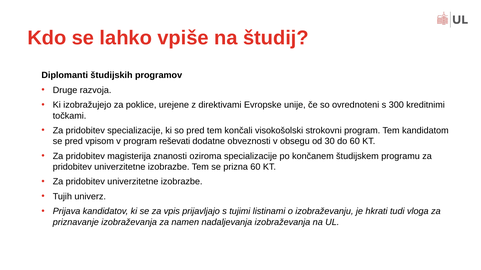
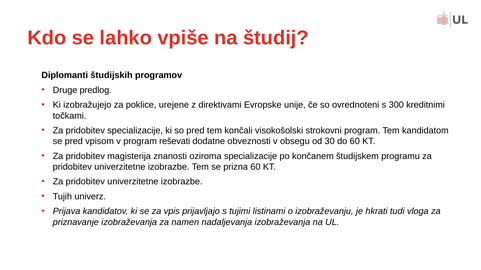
razvoja: razvoja -> predlog
